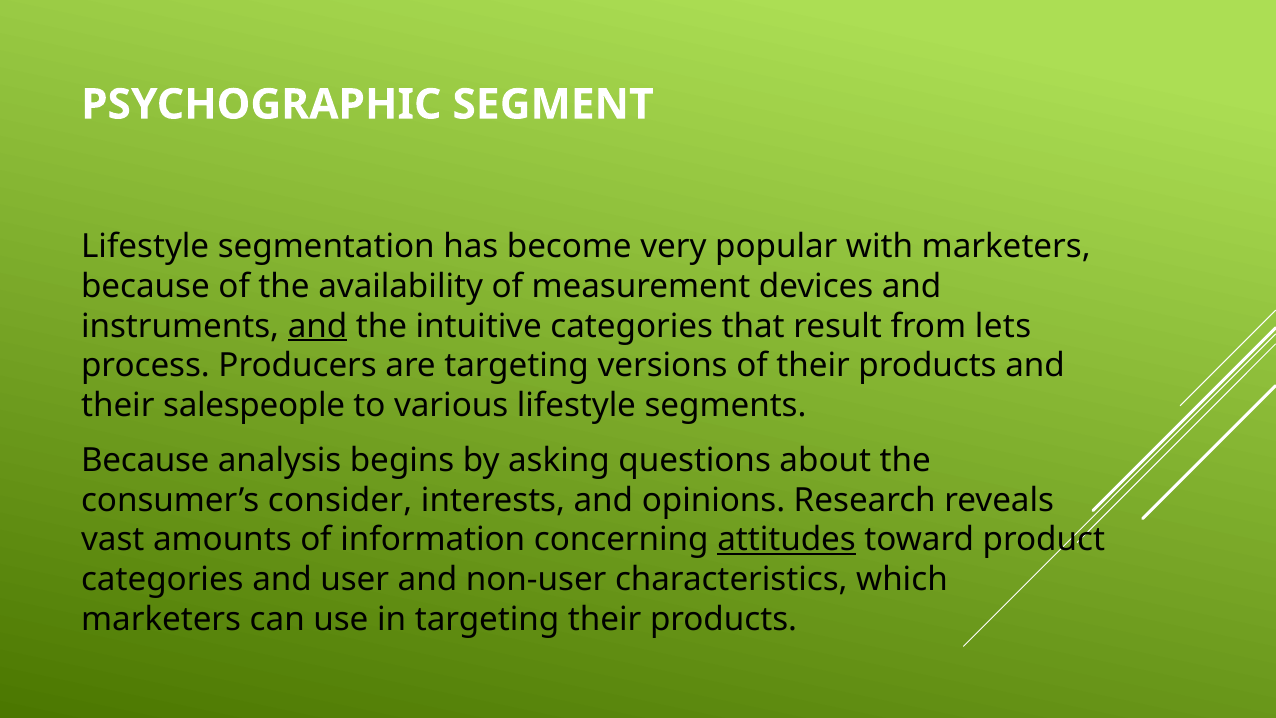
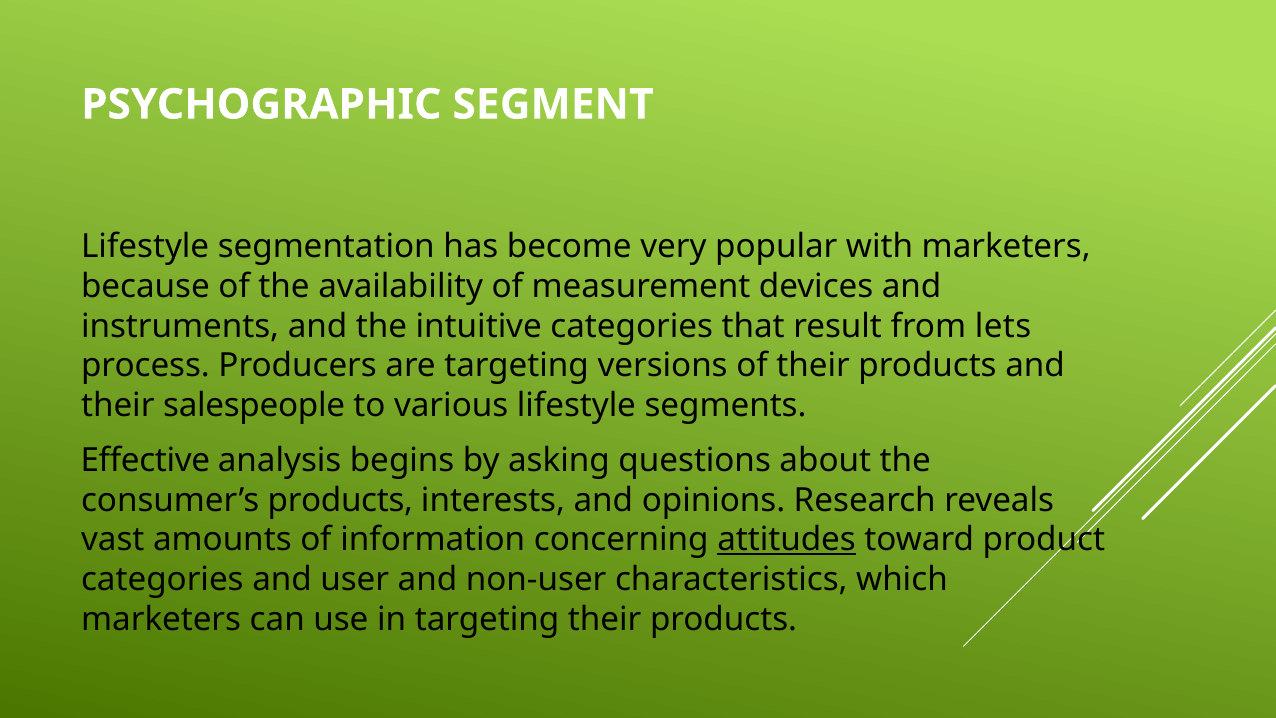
and at (318, 326) underline: present -> none
Because at (145, 460): Because -> Effective
consumer’s consider: consider -> products
